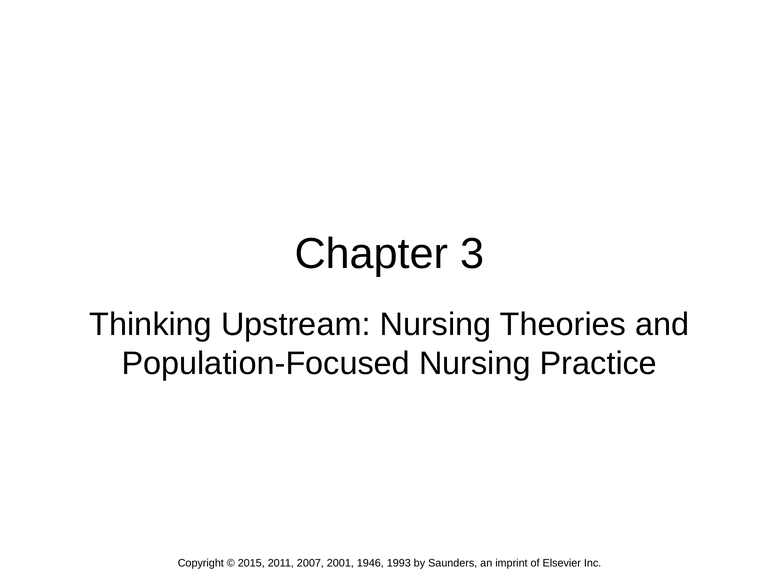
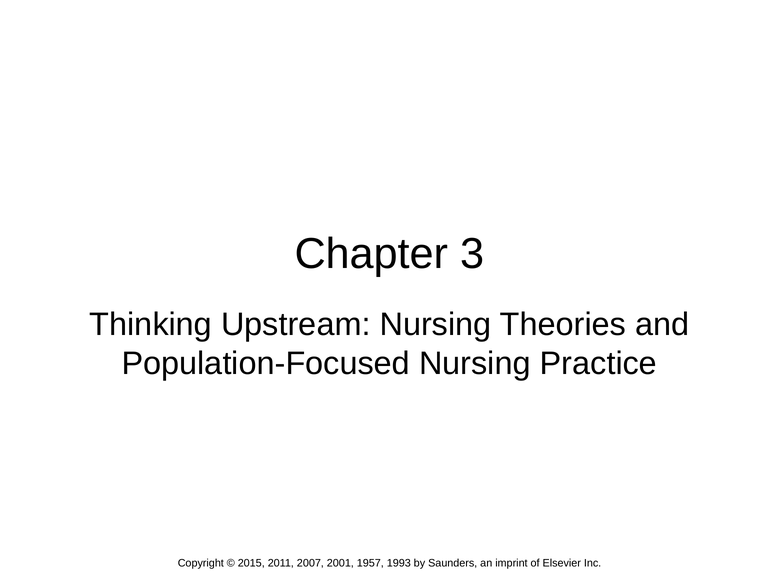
1946: 1946 -> 1957
